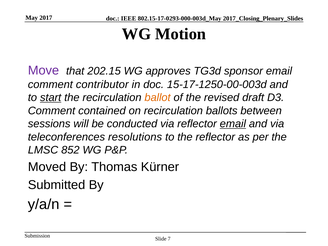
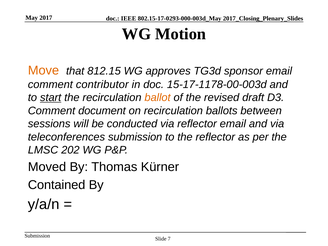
Move colour: purple -> orange
202.15: 202.15 -> 812.15
15-17-1250-00-003d: 15-17-1250-00-003d -> 15-17-1178-00-003d
contained: contained -> document
email at (233, 124) underline: present -> none
teleconferences resolutions: resolutions -> submission
852: 852 -> 202
Submitted: Submitted -> Contained
